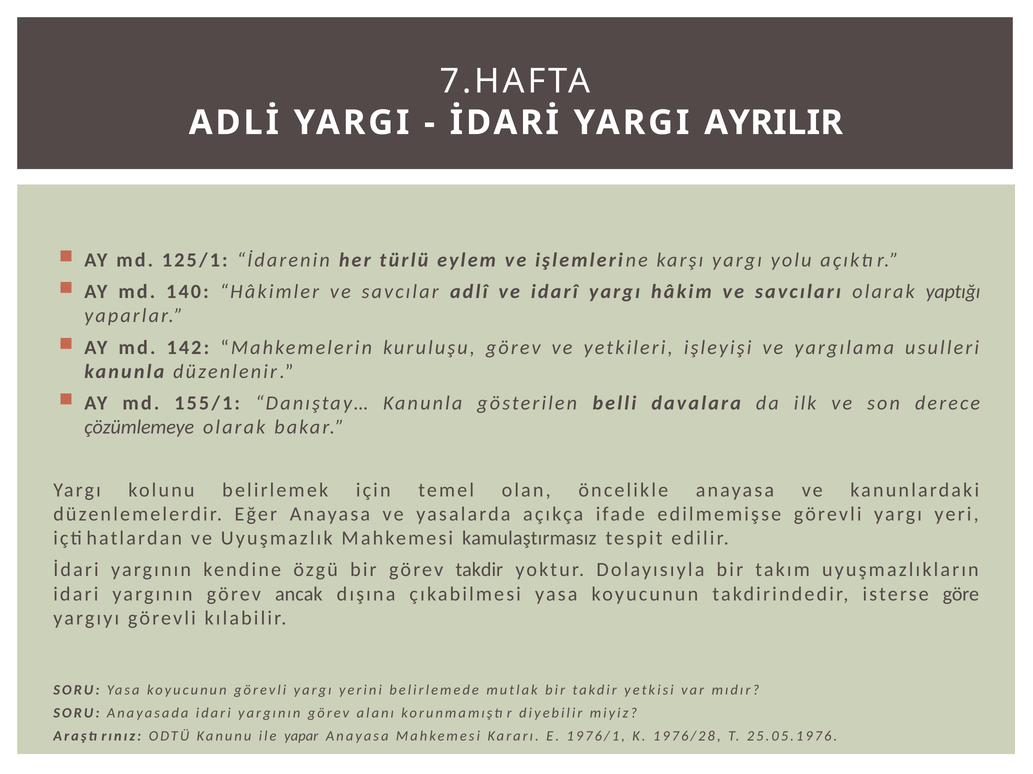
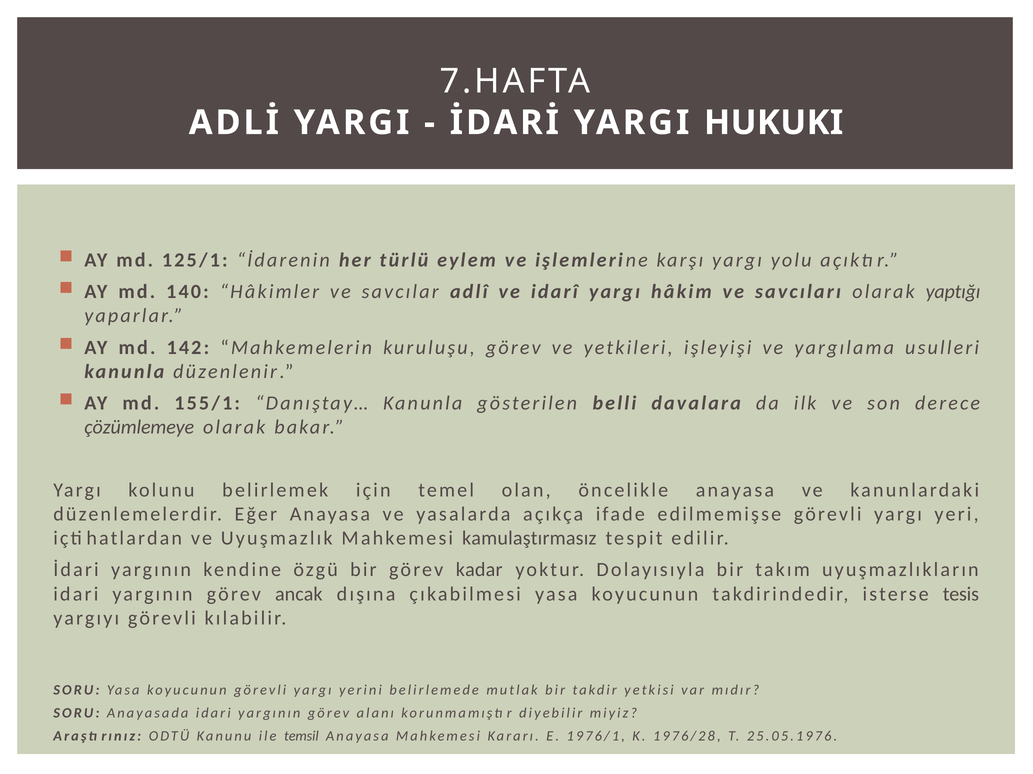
AYRILIR: AYRILIR -> HUKUKI
görev takdir: takdir -> kadar
göre: göre -> tesis
yapar: yapar -> temsil
